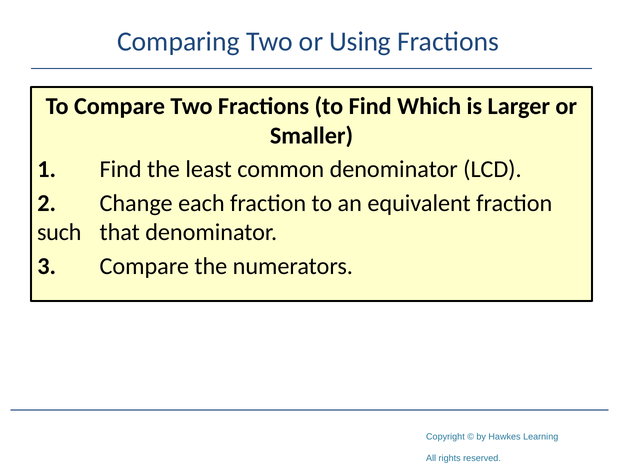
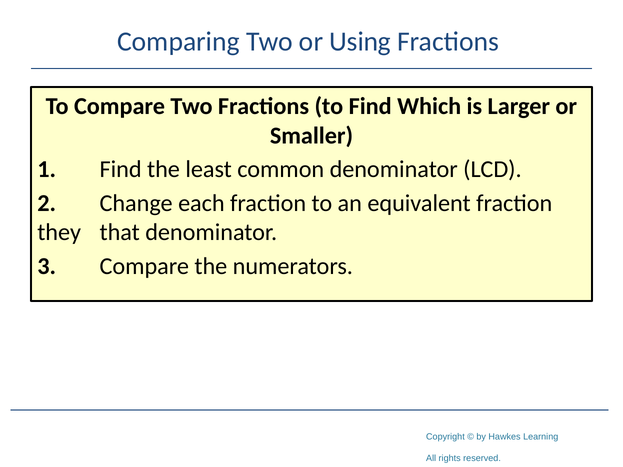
such: such -> they
